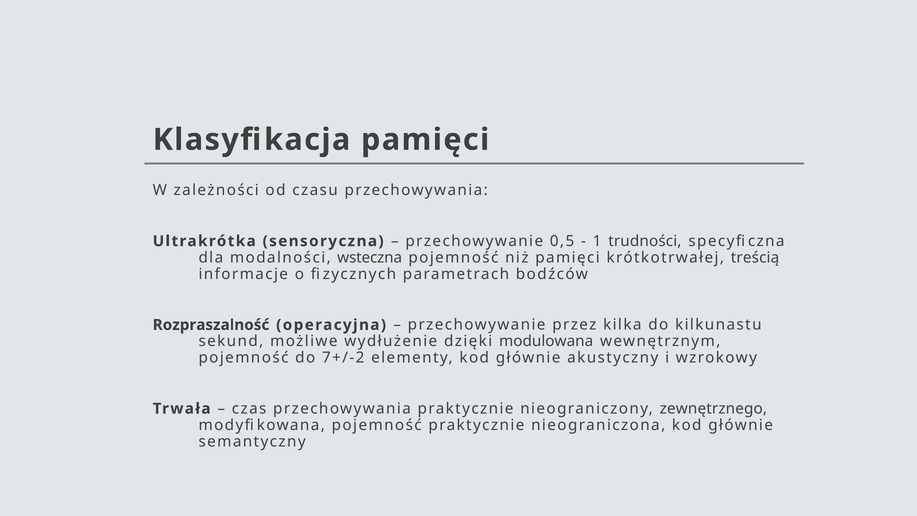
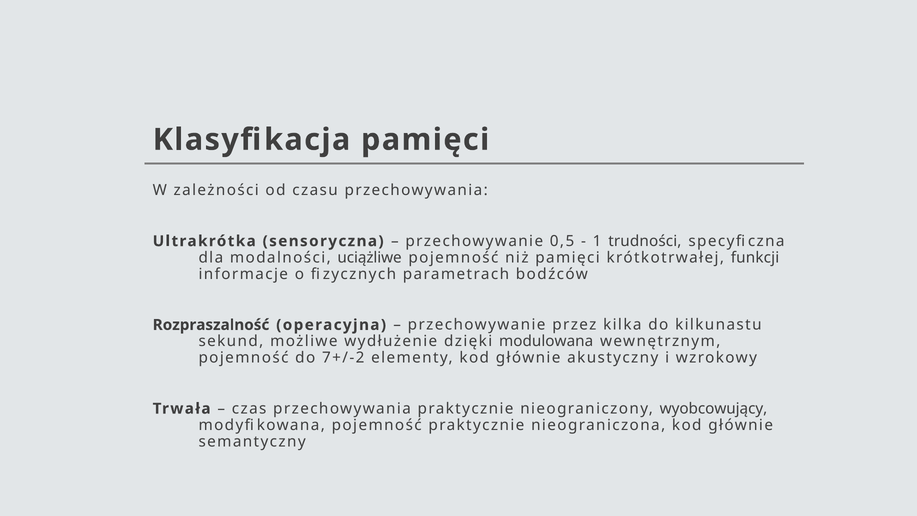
wsteczna: wsteczna -> uciążliwe
treścią: treścią -> funkcji
zewnętrznego: zewnętrznego -> wyobcowujący
